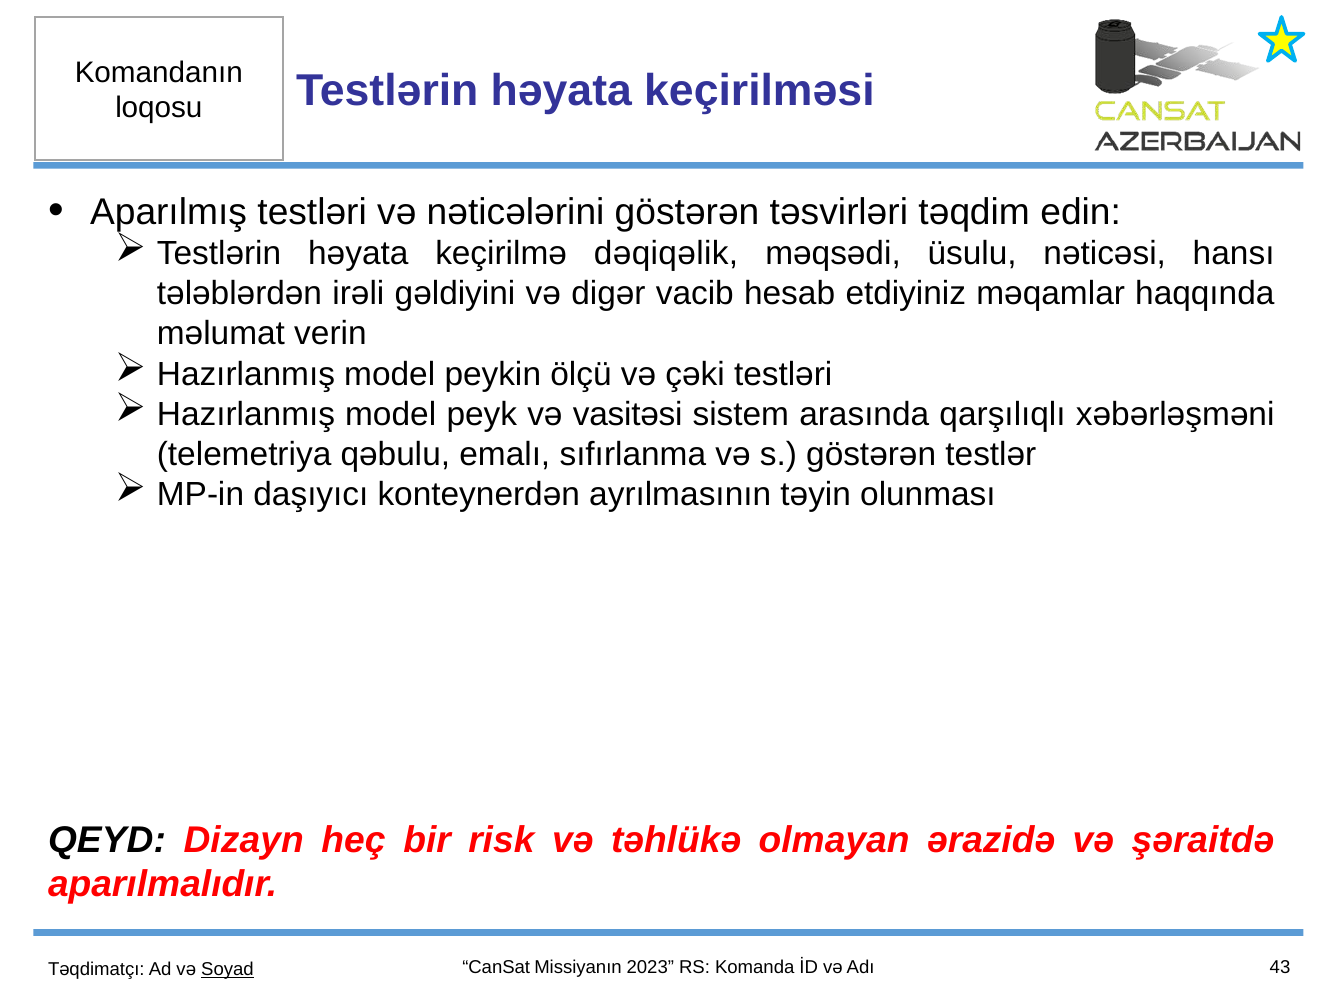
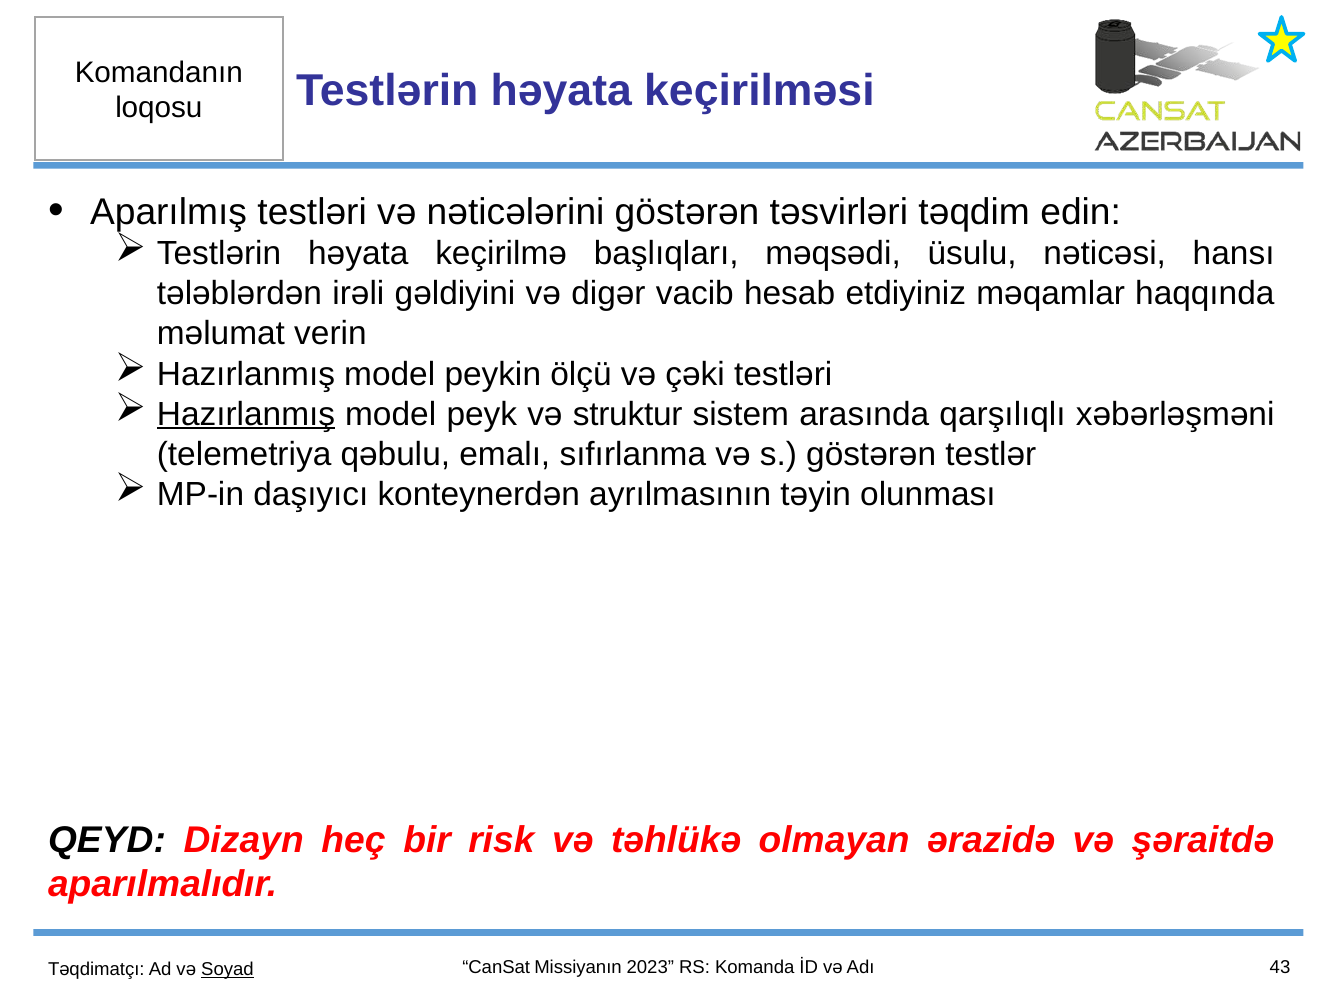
dəqiqəlik: dəqiqəlik -> başlıqları
Hazırlanmış at (246, 414) underline: none -> present
vasitəsi: vasitəsi -> struktur
